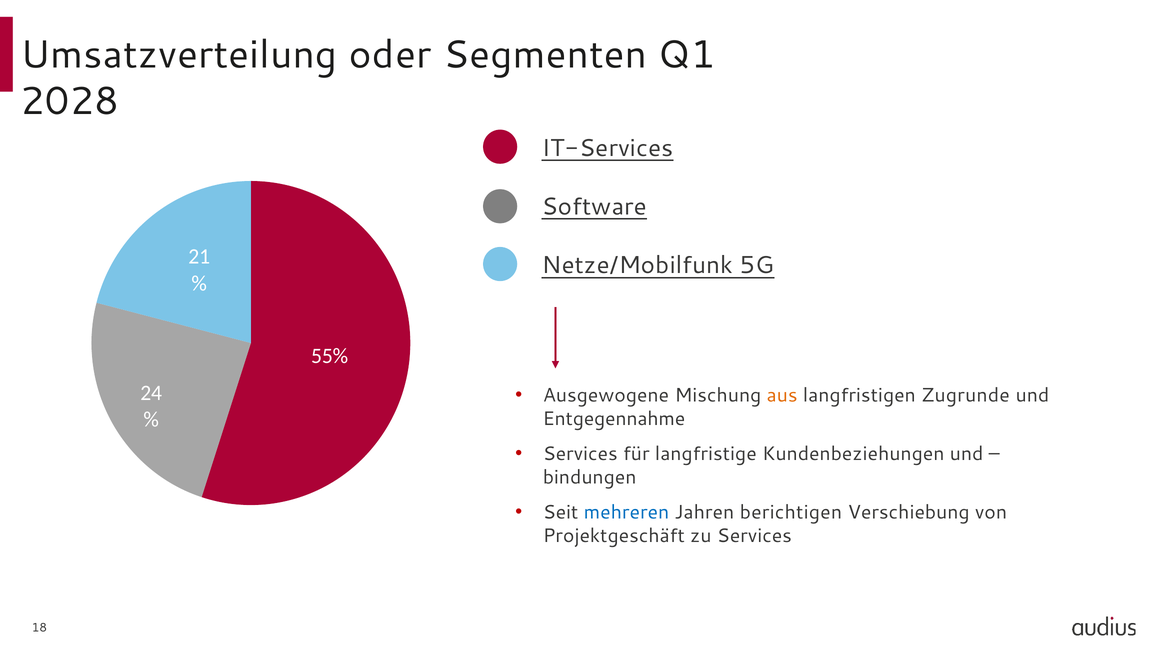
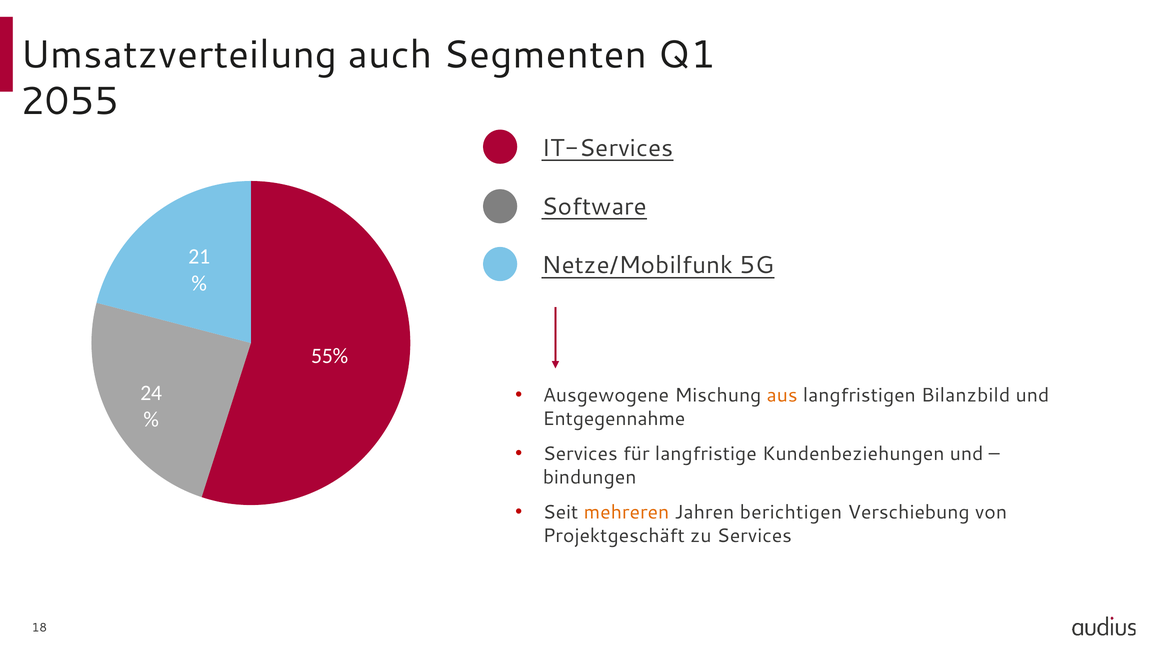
oder: oder -> auch
2028: 2028 -> 2055
Zugrunde: Zugrunde -> Bilanzbild
mehreren colour: blue -> orange
